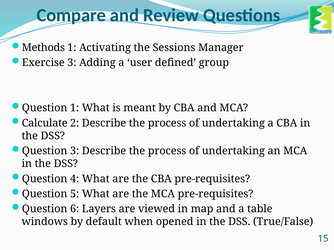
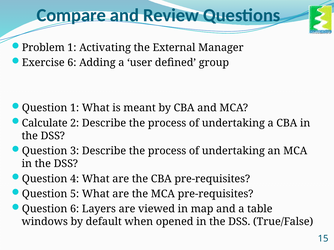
Methods: Methods -> Problem
Sessions: Sessions -> External
Exercise 3: 3 -> 6
